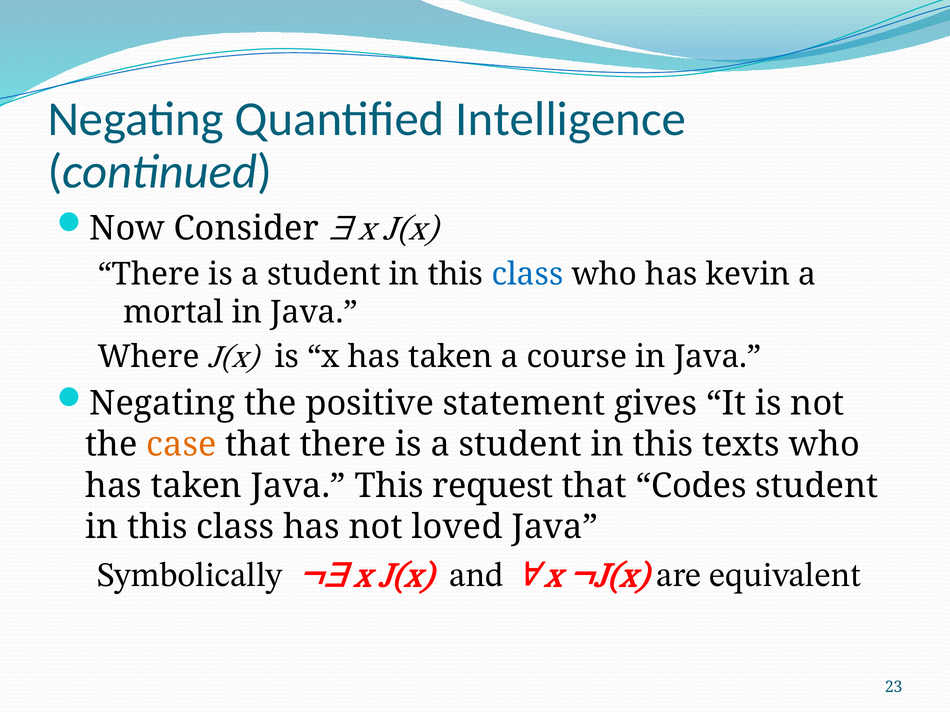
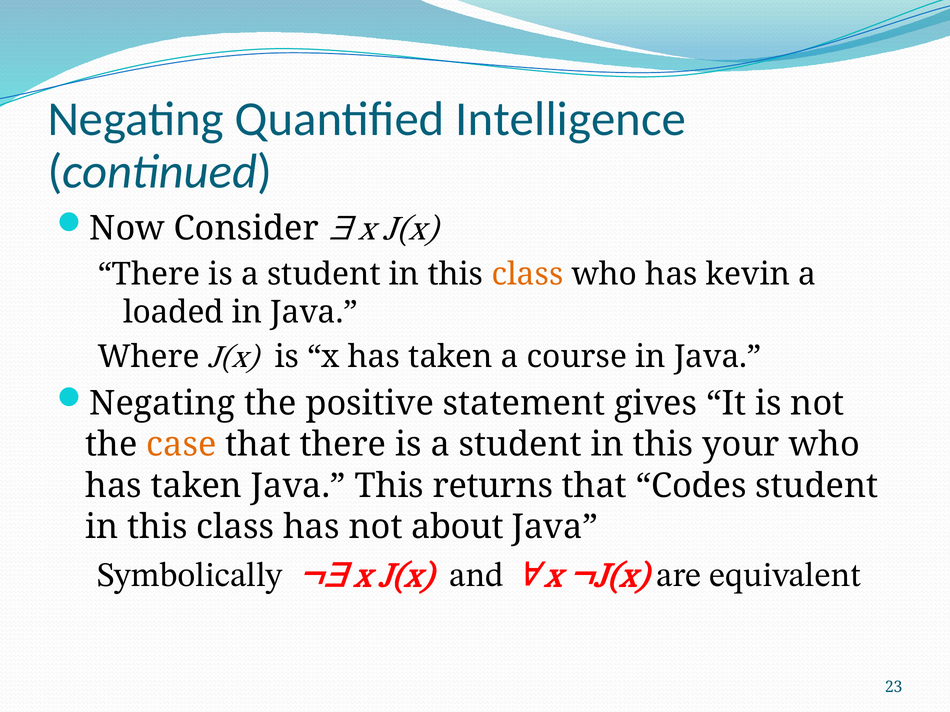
class at (527, 275) colour: blue -> orange
mortal: mortal -> loaded
texts: texts -> your
request: request -> returns
loved: loved -> about
